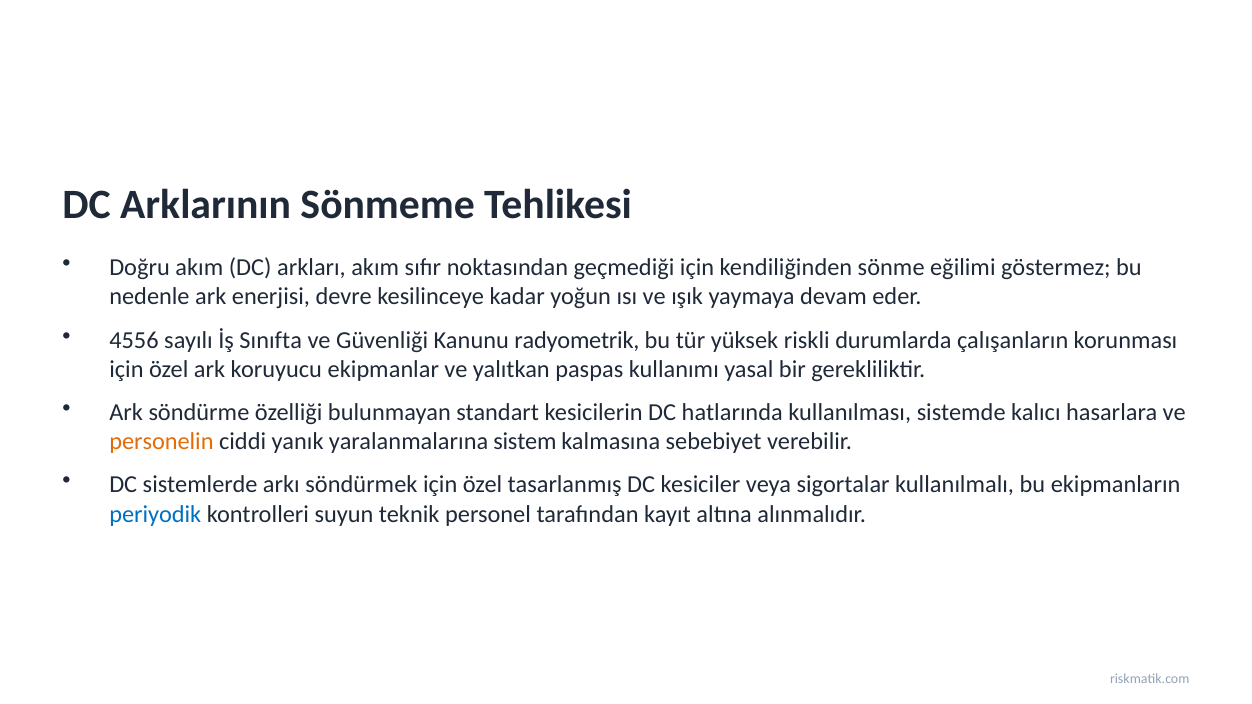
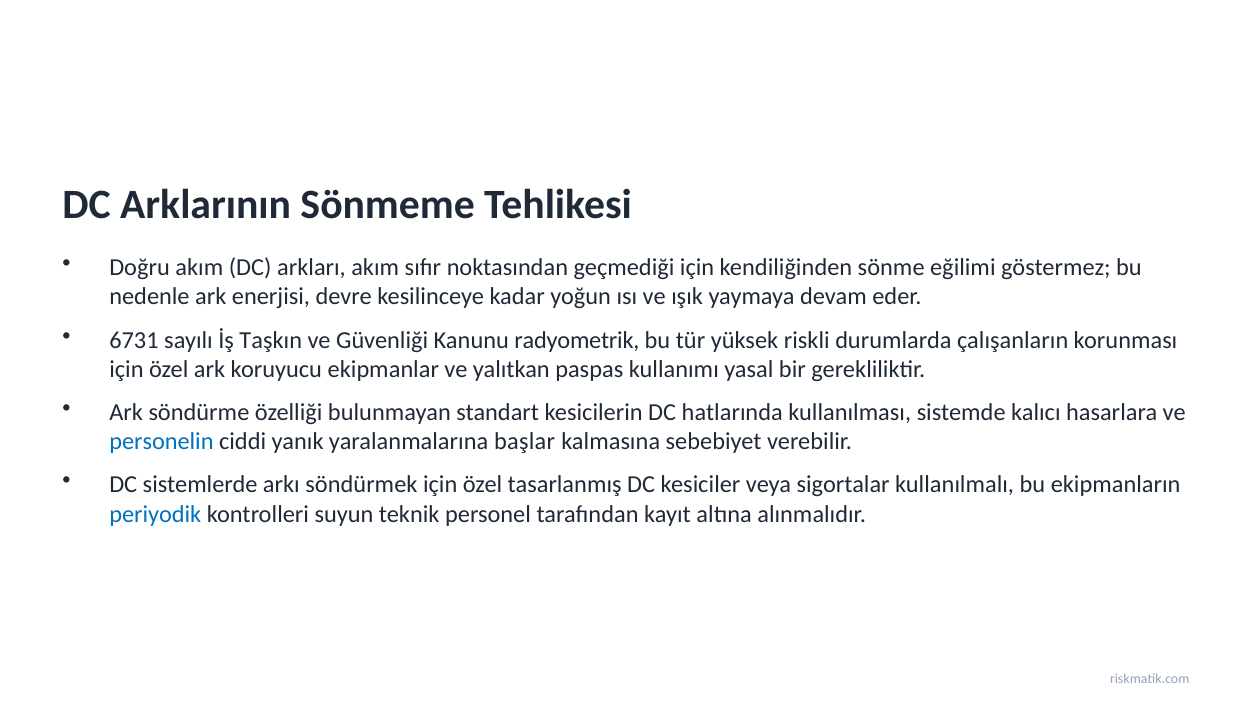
4556: 4556 -> 6731
Sınıfta: Sınıfta -> Taşkın
personelin colour: orange -> blue
sistem: sistem -> başlar
